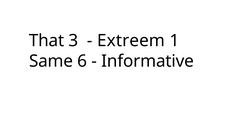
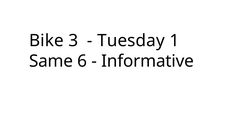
That: That -> Bike
Extreem: Extreem -> Tuesday
